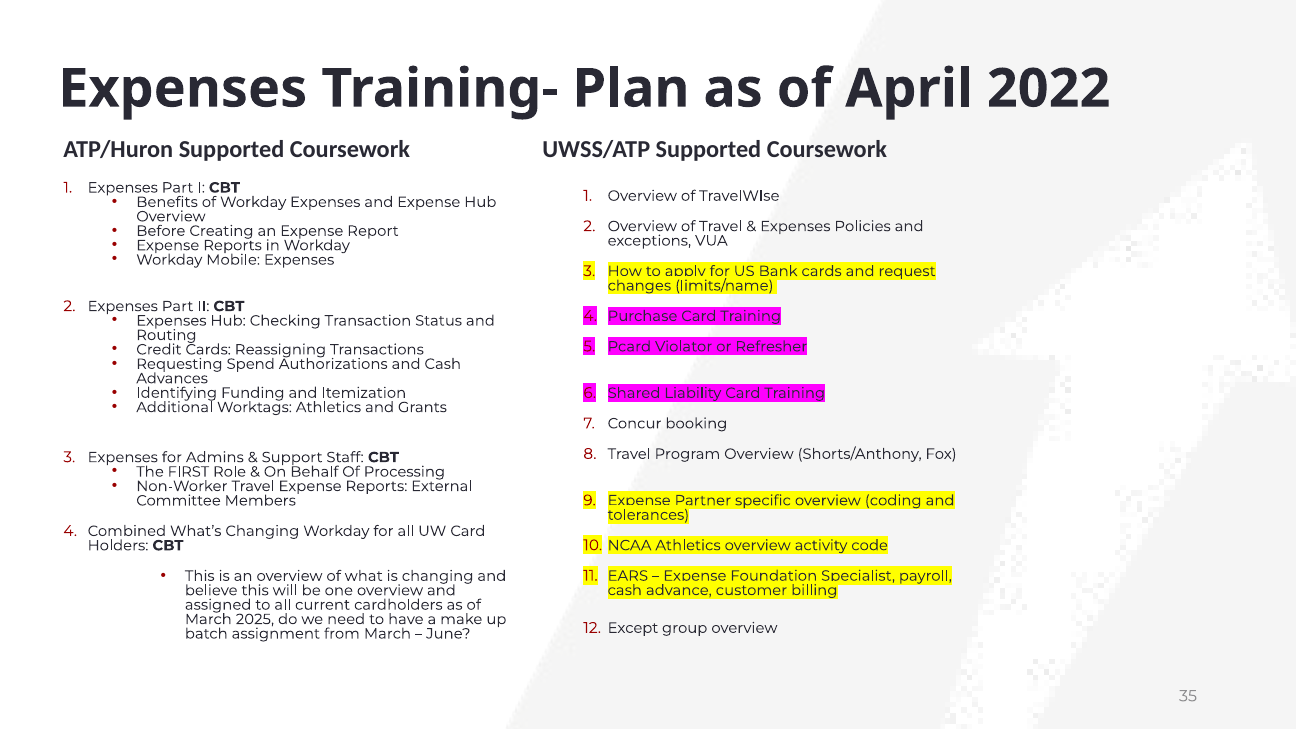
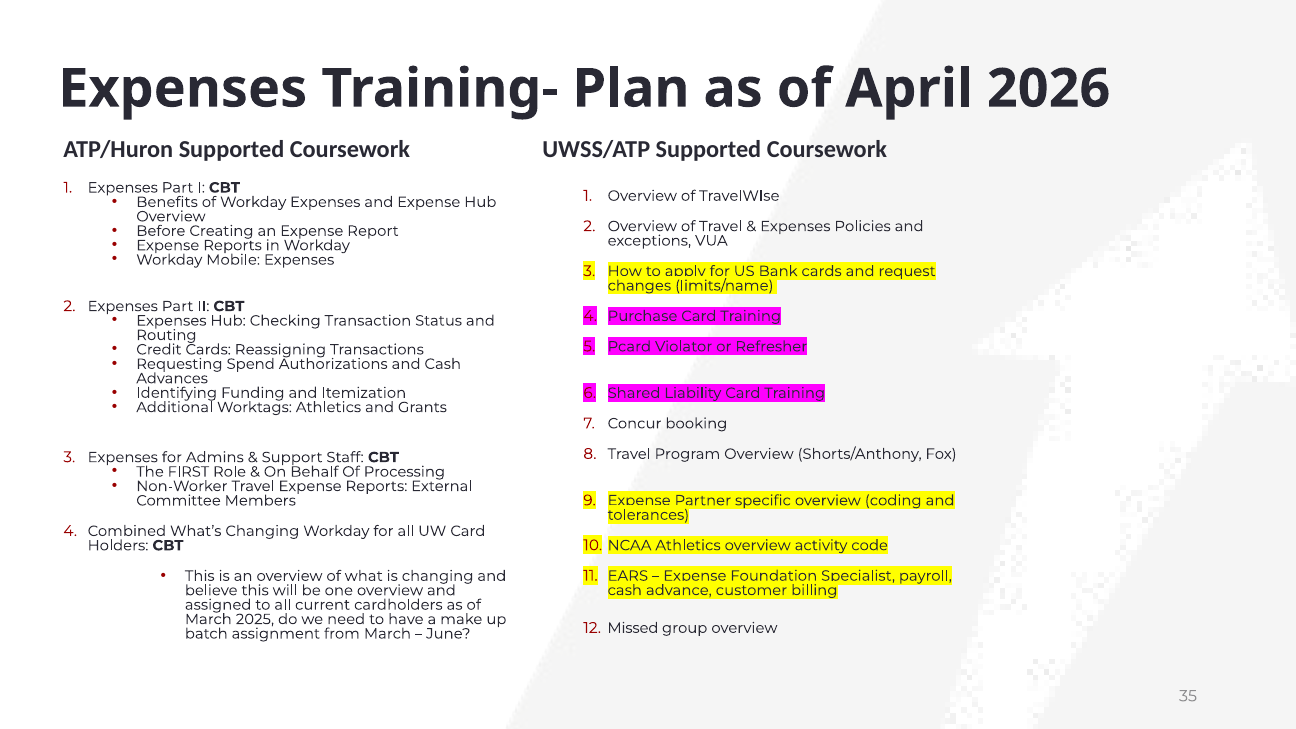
2022: 2022 -> 2026
Except: Except -> Missed
